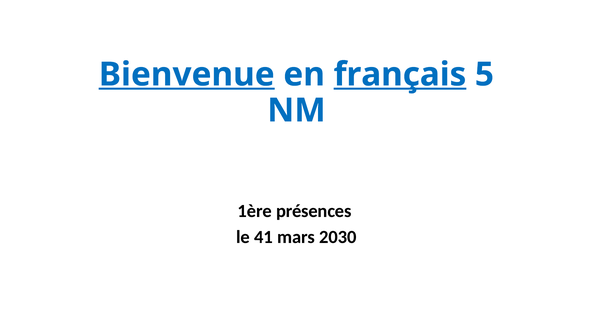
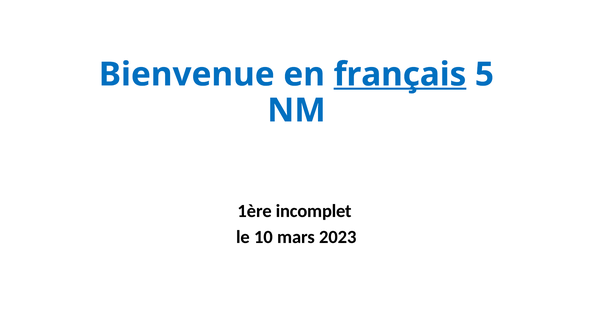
Bienvenue underline: present -> none
présences: présences -> incomplet
41: 41 -> 10
2030: 2030 -> 2023
